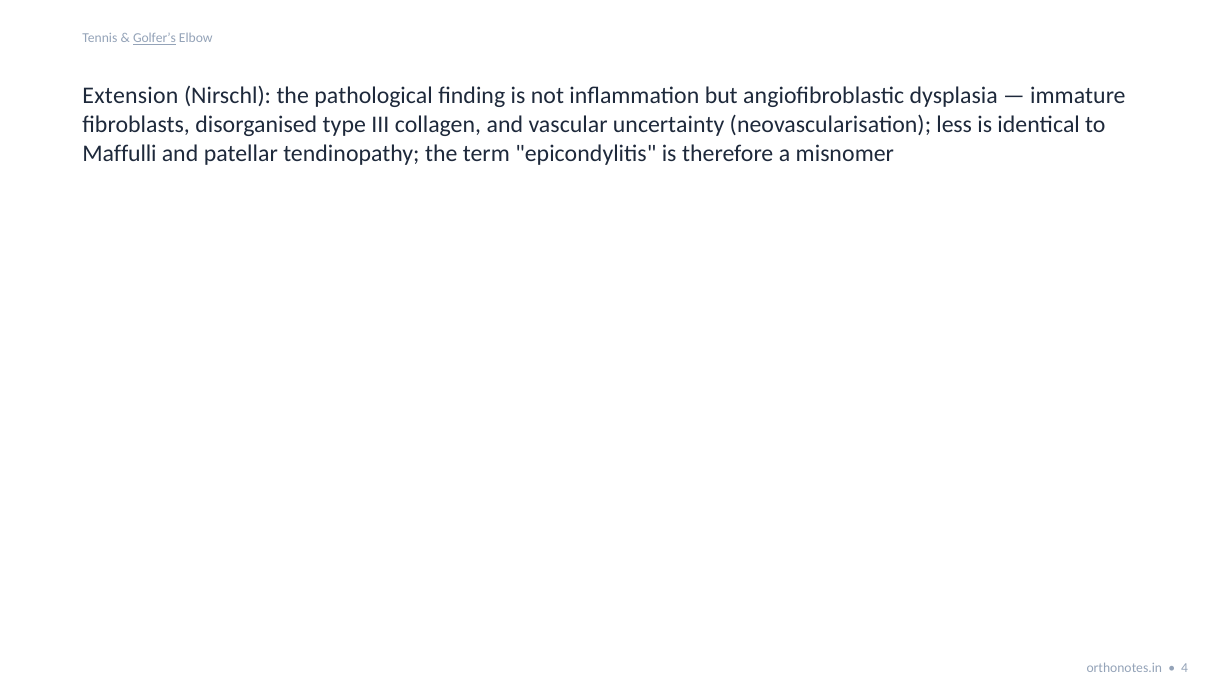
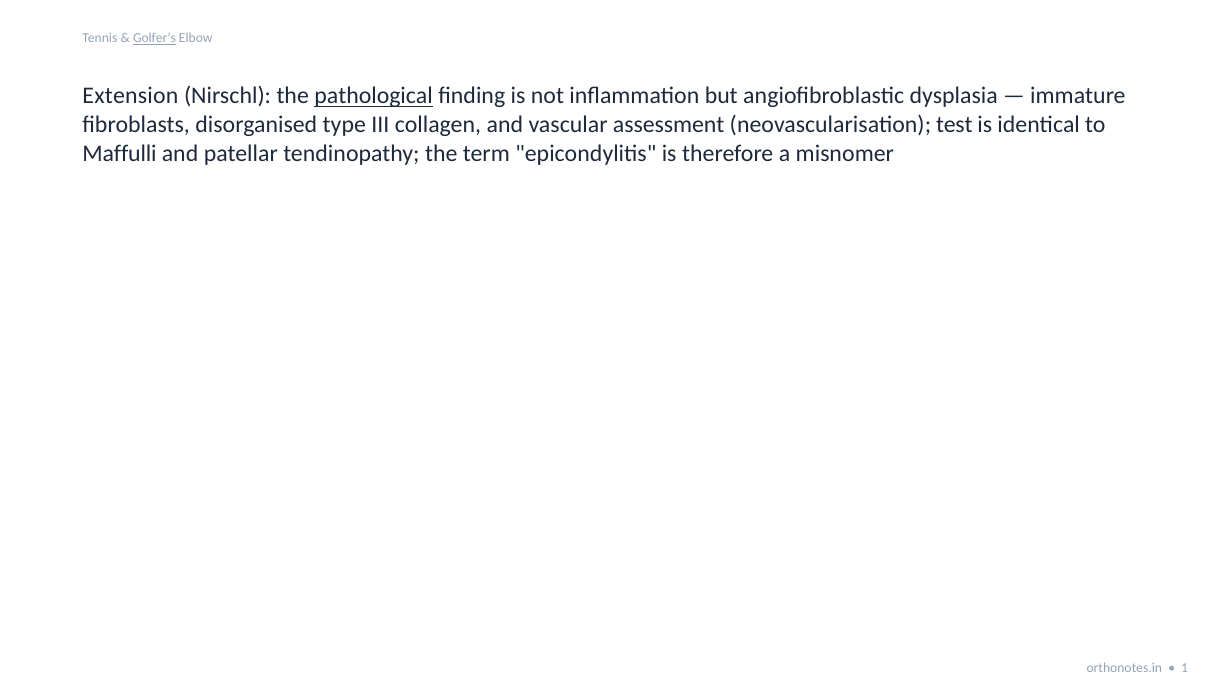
pathological underline: none -> present
uncertainty: uncertainty -> assessment
less: less -> test
4: 4 -> 1
